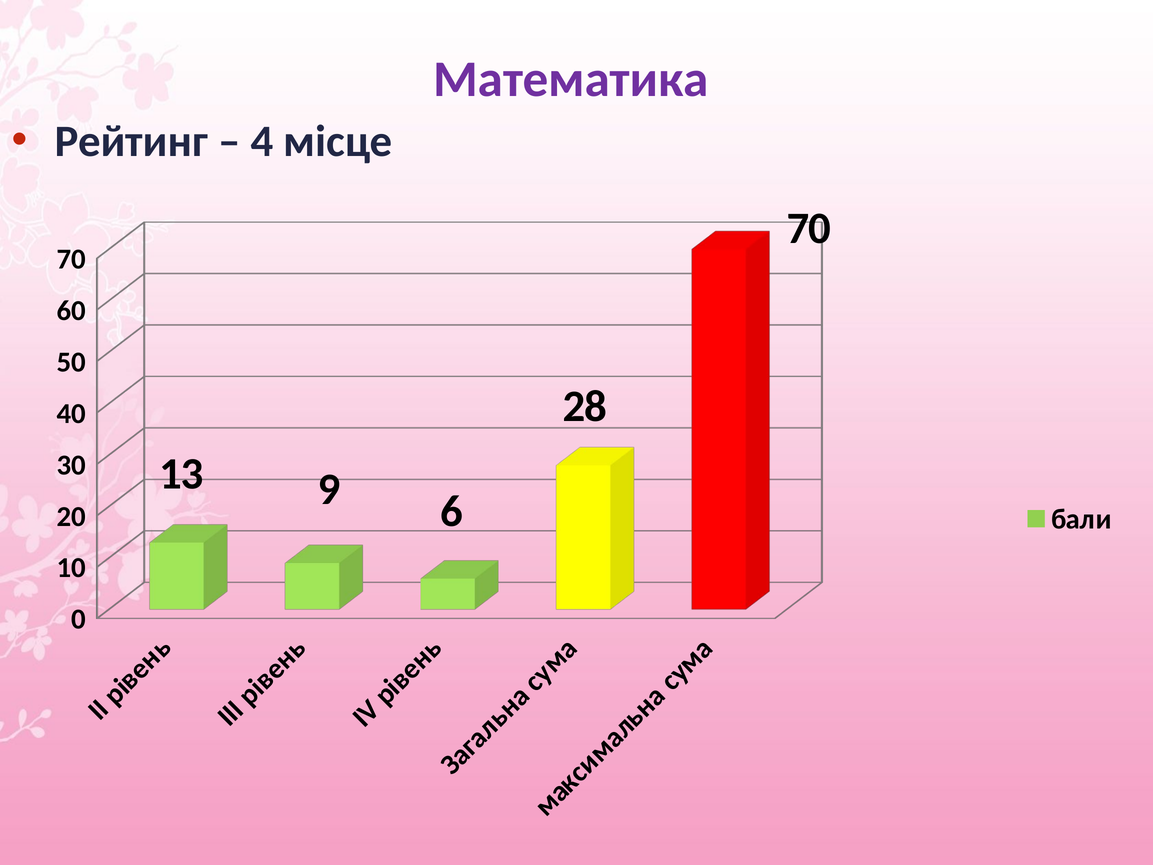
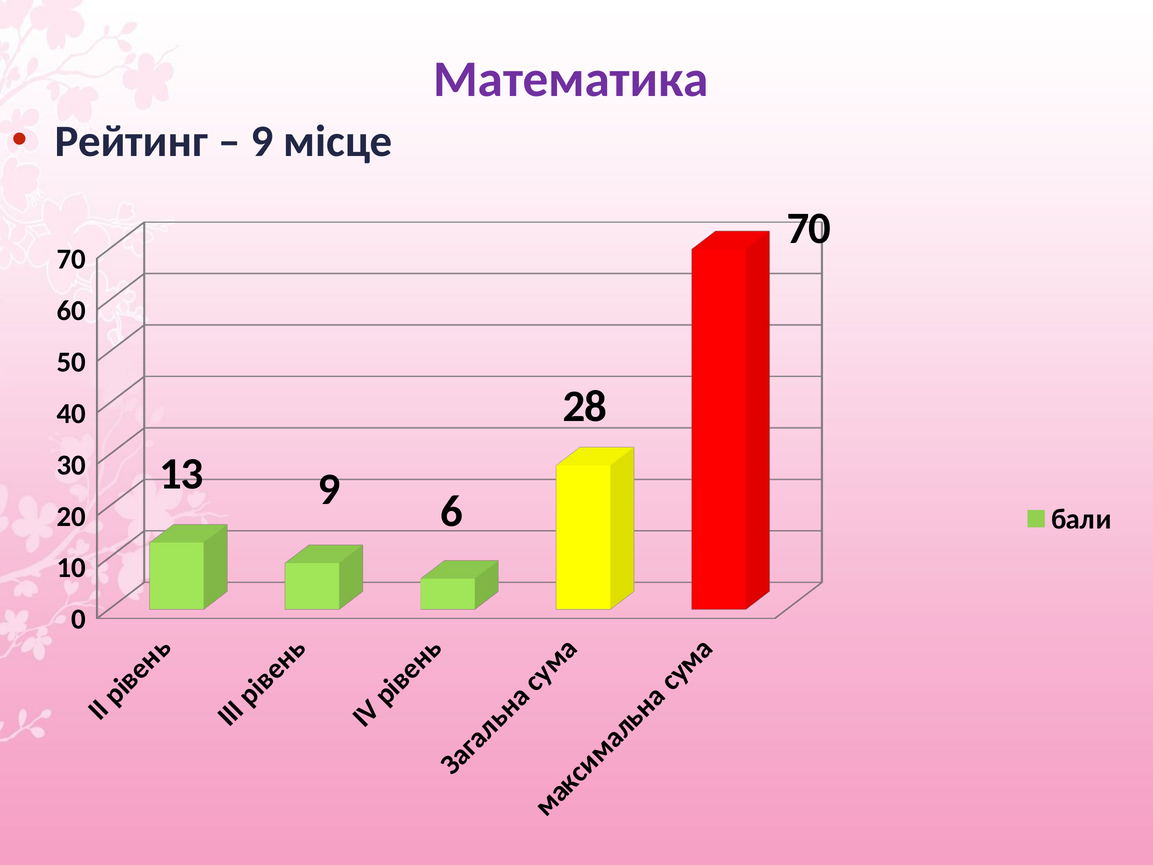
4 at (262, 141): 4 -> 9
